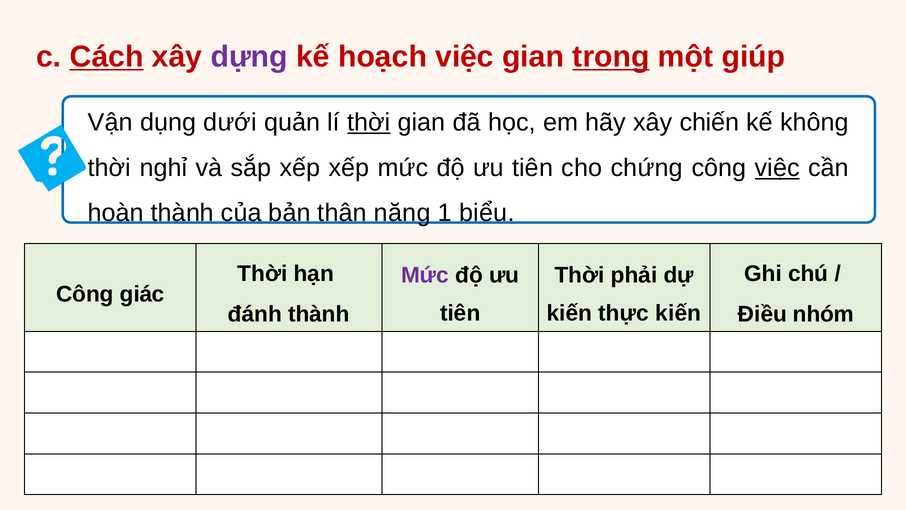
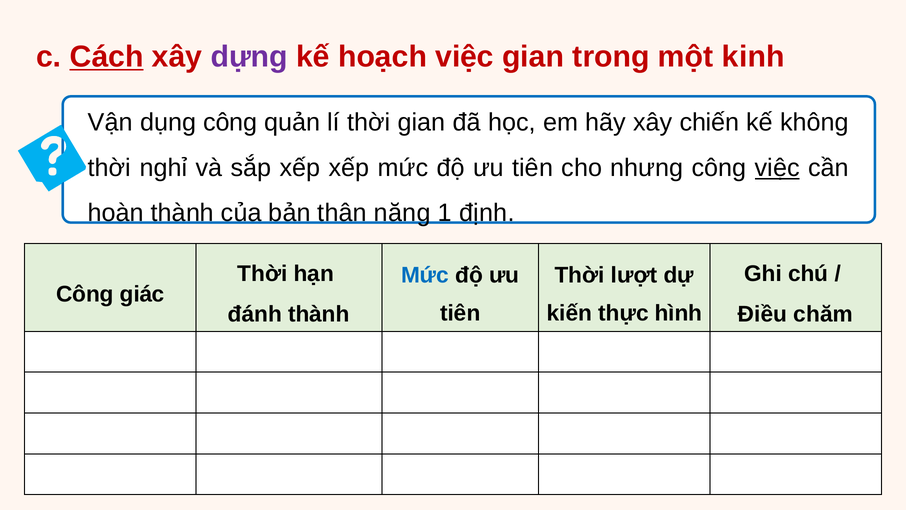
trong underline: present -> none
giúp: giúp -> kinh
dụng dưới: dưới -> công
thời at (369, 122) underline: present -> none
chứng: chứng -> nhưng
biểu: biểu -> định
Mức at (425, 275) colour: purple -> blue
phải: phải -> lượt
thực kiến: kiến -> hình
nhóm: nhóm -> chăm
